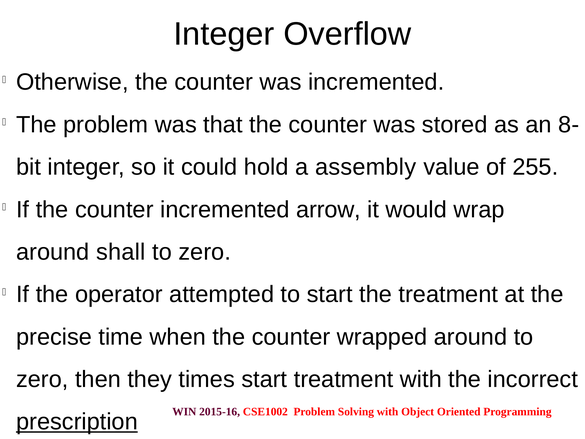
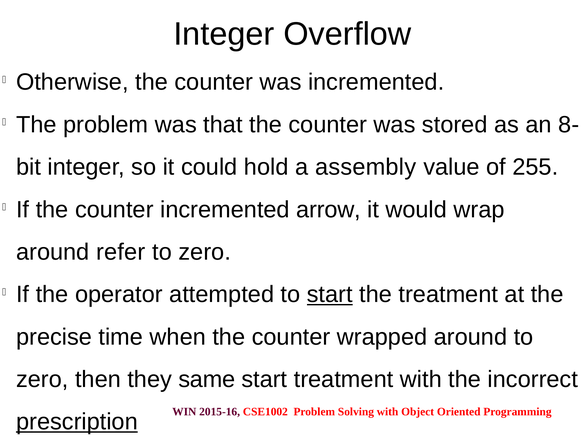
shall: shall -> refer
start at (330, 294) underline: none -> present
times: times -> same
